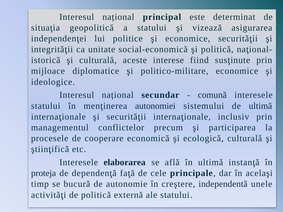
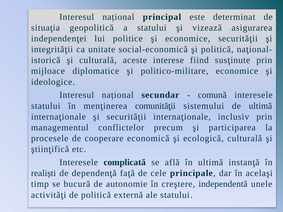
autonomiei: autonomiei -> comunităţii
elaborarea: elaborarea -> complicată
proteja: proteja -> realiști
